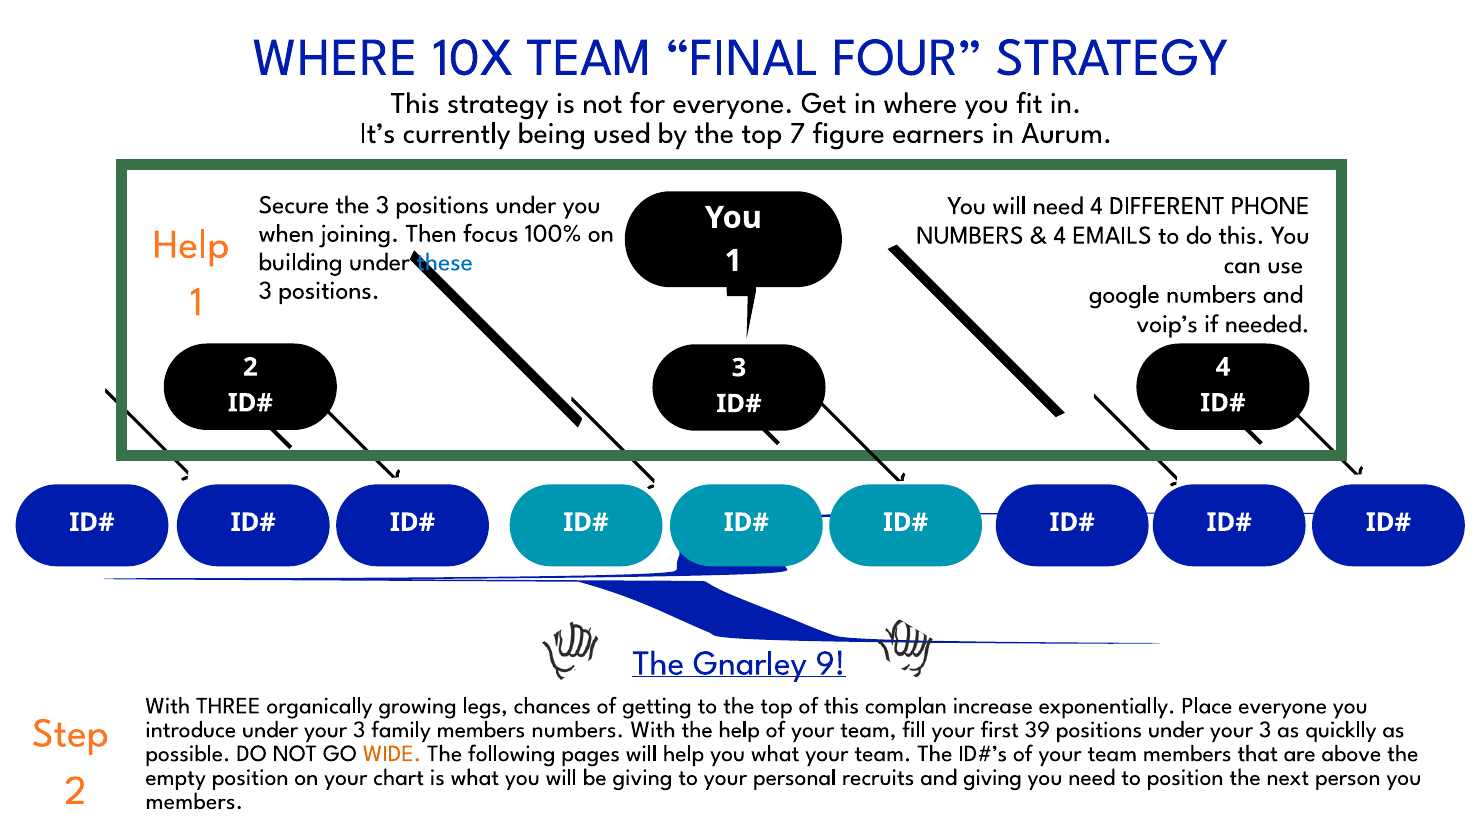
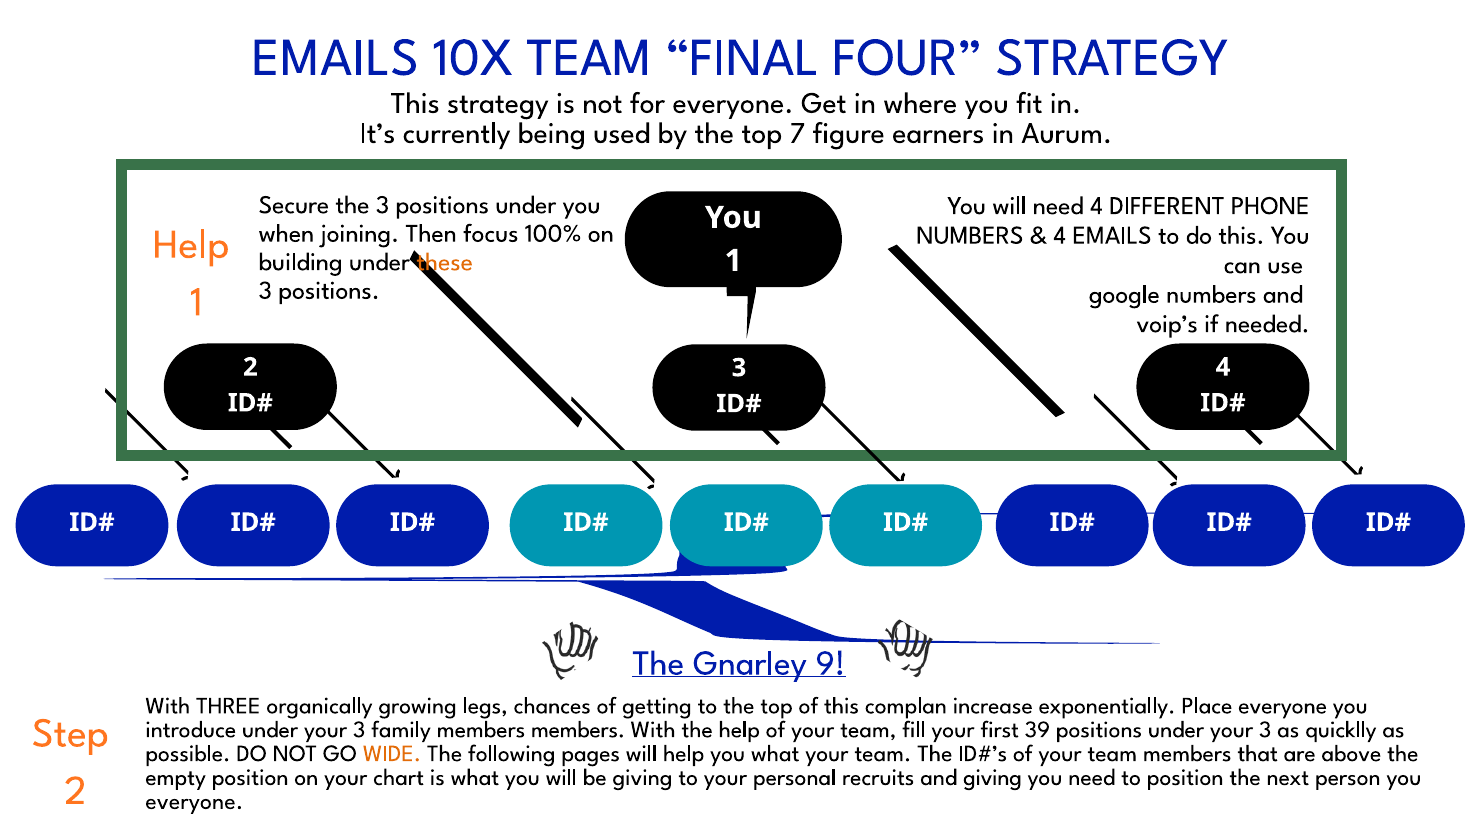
WHERE at (335, 57): WHERE -> EMAILS
these colour: blue -> orange
members numbers: numbers -> members
members at (194, 802): members -> everyone
